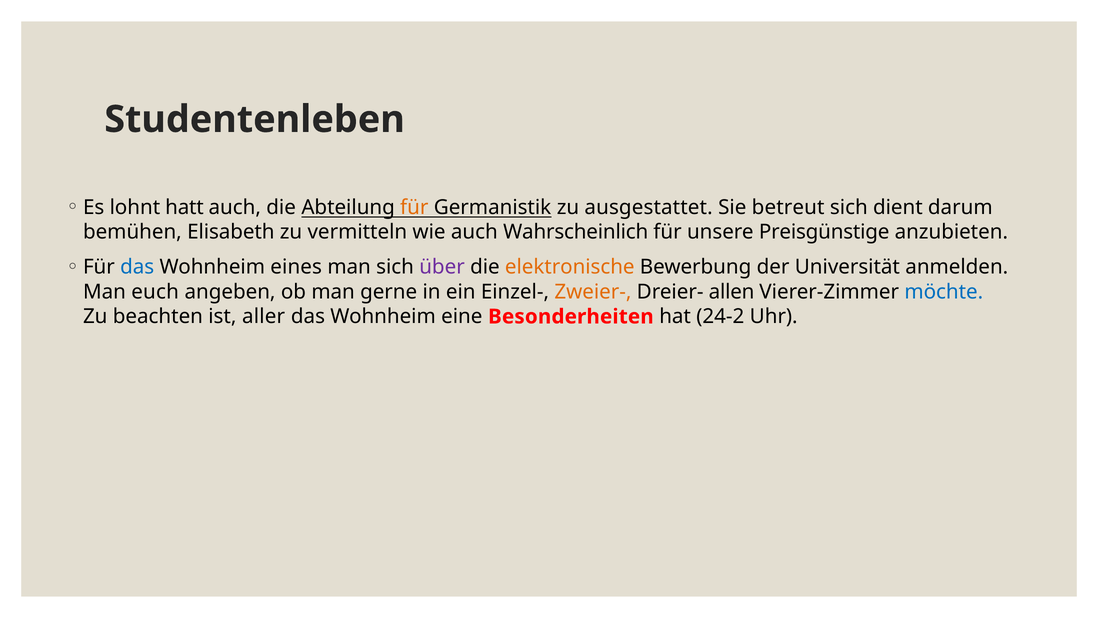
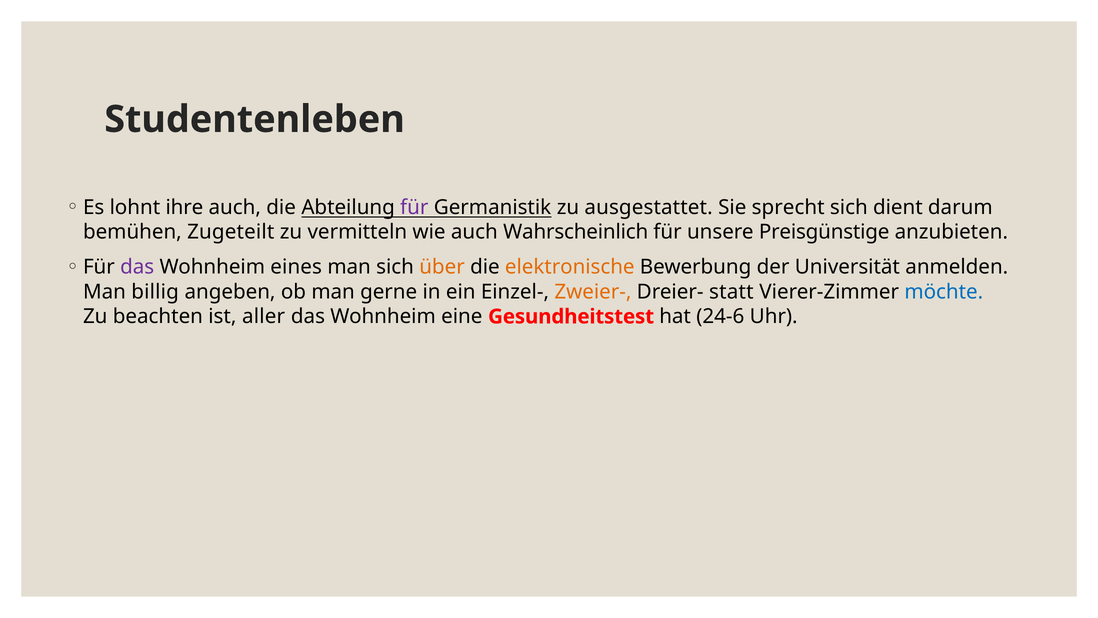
hatt: hatt -> ihre
für at (414, 207) colour: orange -> purple
betreut: betreut -> sprecht
Elisabeth: Elisabeth -> Zugeteilt
das at (137, 267) colour: blue -> purple
über colour: purple -> orange
euch: euch -> billig
allen: allen -> statt
Besonderheiten: Besonderheiten -> Gesundheitstest
24-2: 24-2 -> 24-6
